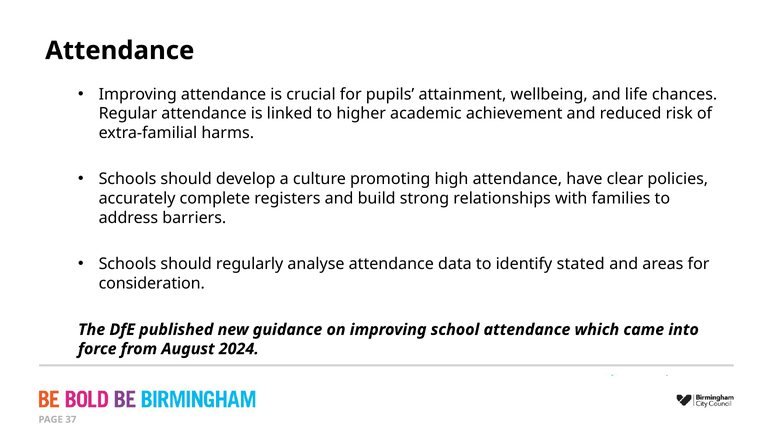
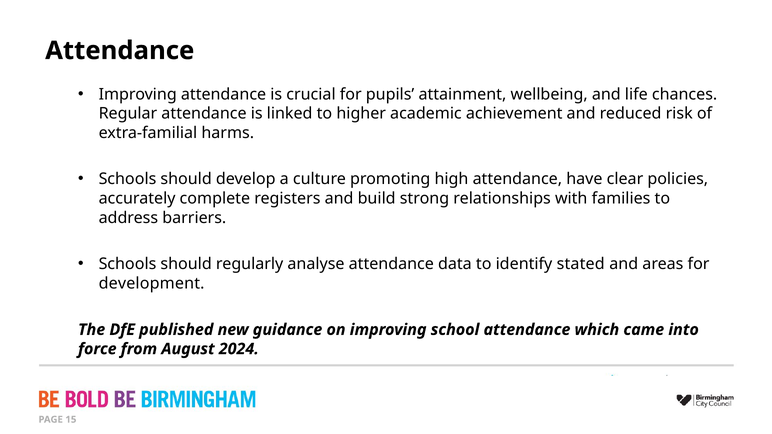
consideration: consideration -> development
37: 37 -> 15
